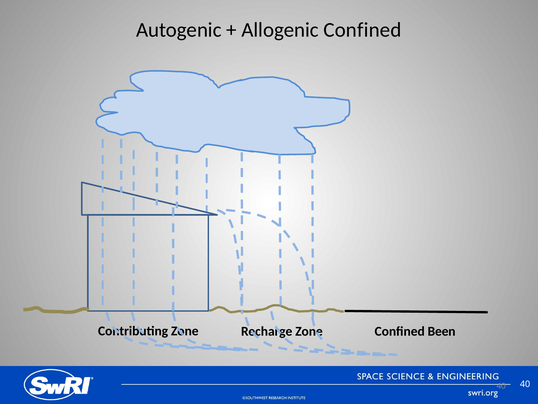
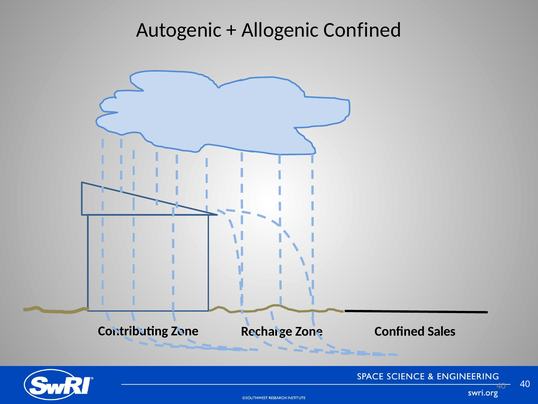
Been: Been -> Sales
